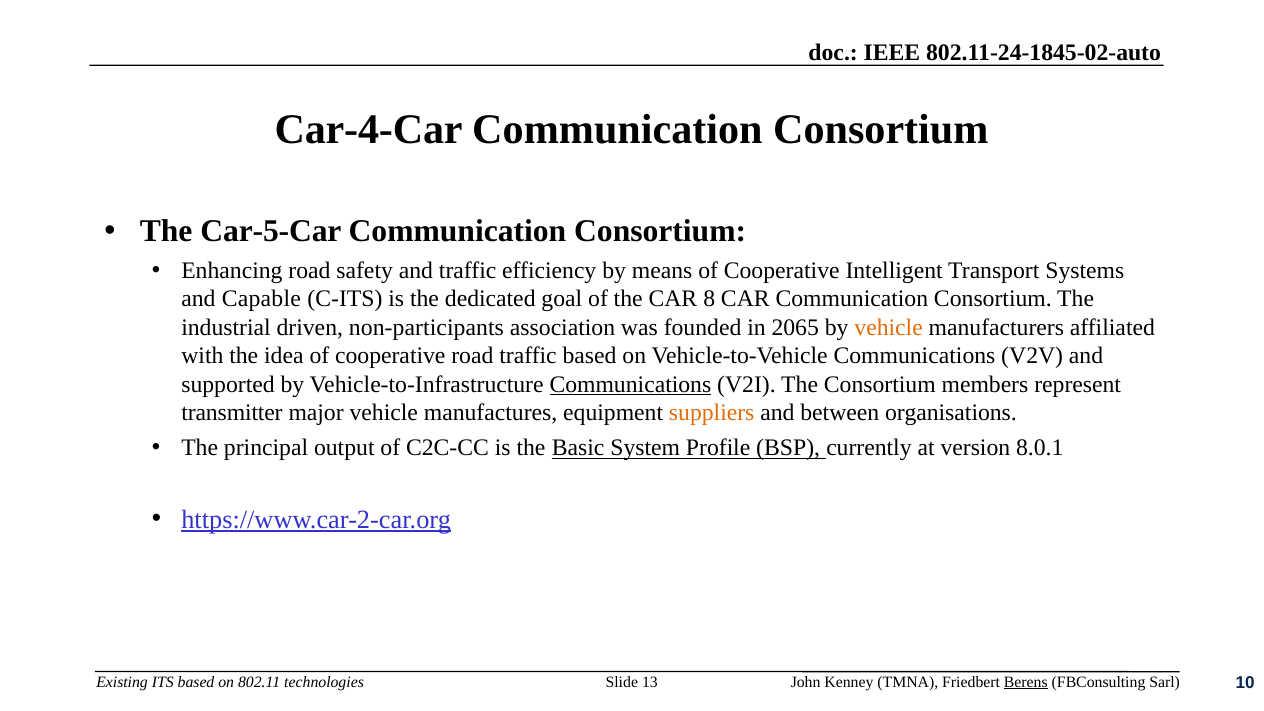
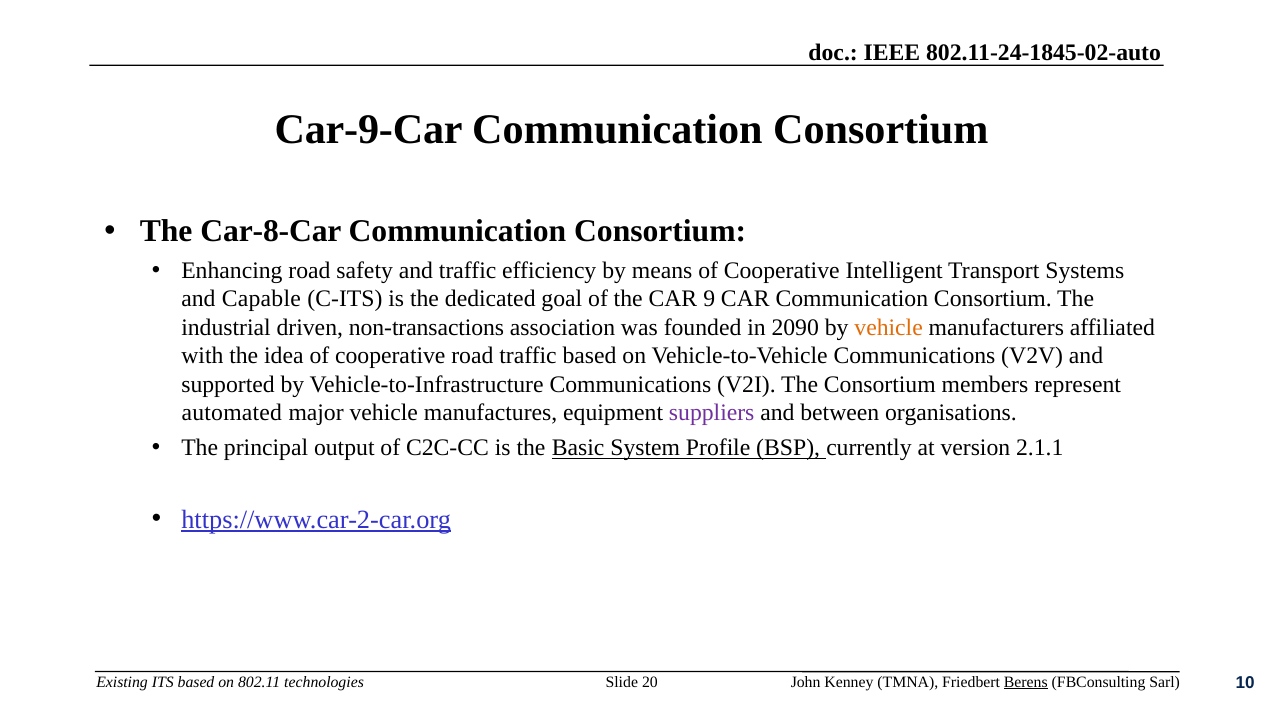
Car-4-Car: Car-4-Car -> Car-9-Car
Car-5-Car: Car-5-Car -> Car-8-Car
8: 8 -> 9
non-participants: non-participants -> non-transactions
2065: 2065 -> 2090
Communications at (630, 384) underline: present -> none
transmitter: transmitter -> automated
suppliers colour: orange -> purple
8.0.1: 8.0.1 -> 2.1.1
13: 13 -> 20
